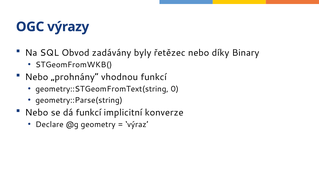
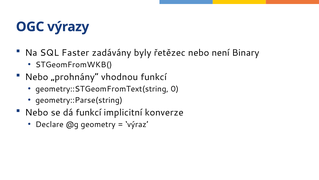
Obvod: Obvod -> Faster
díky: díky -> není
